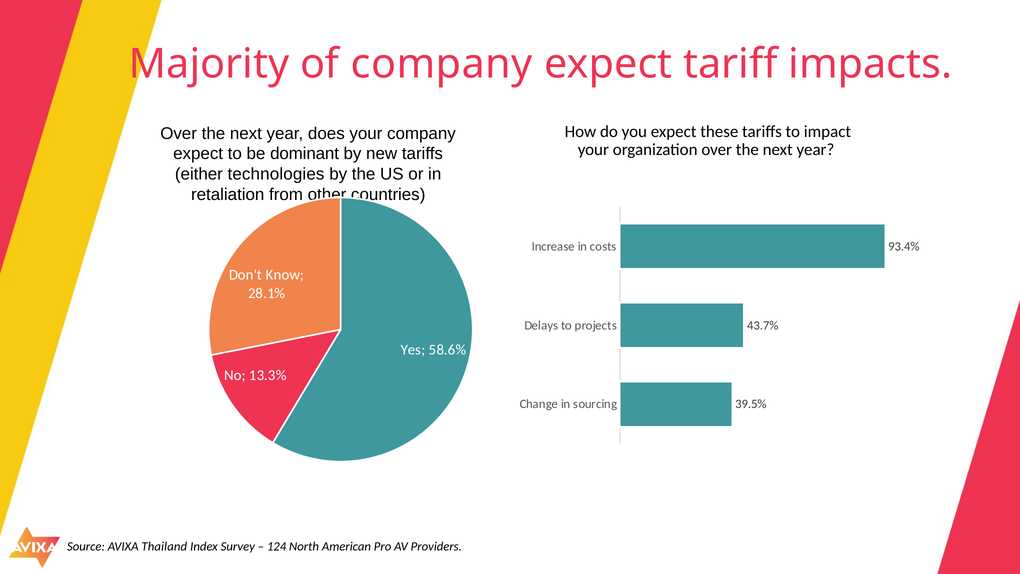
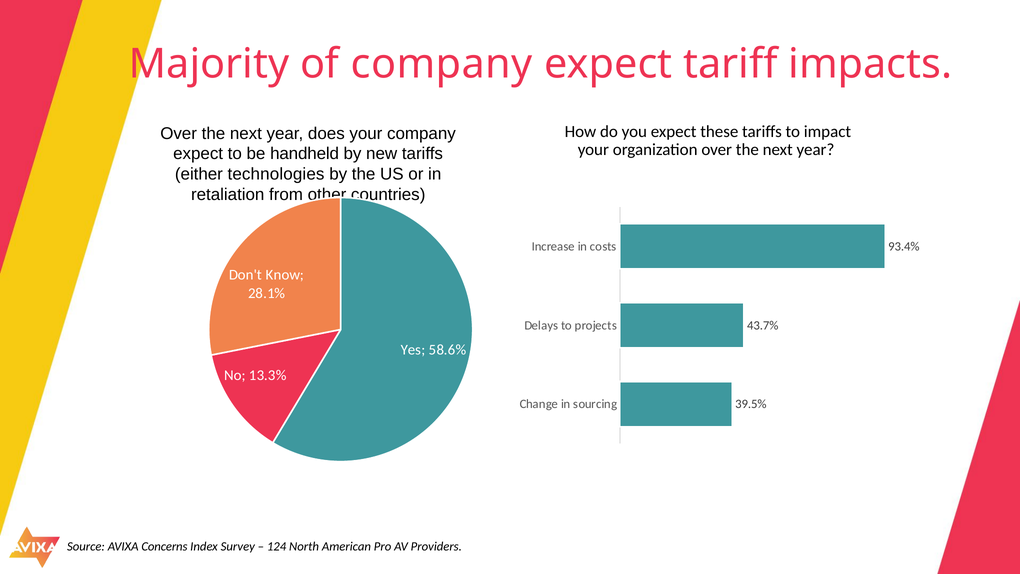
dominant: dominant -> handheld
Thailand: Thailand -> Concerns
